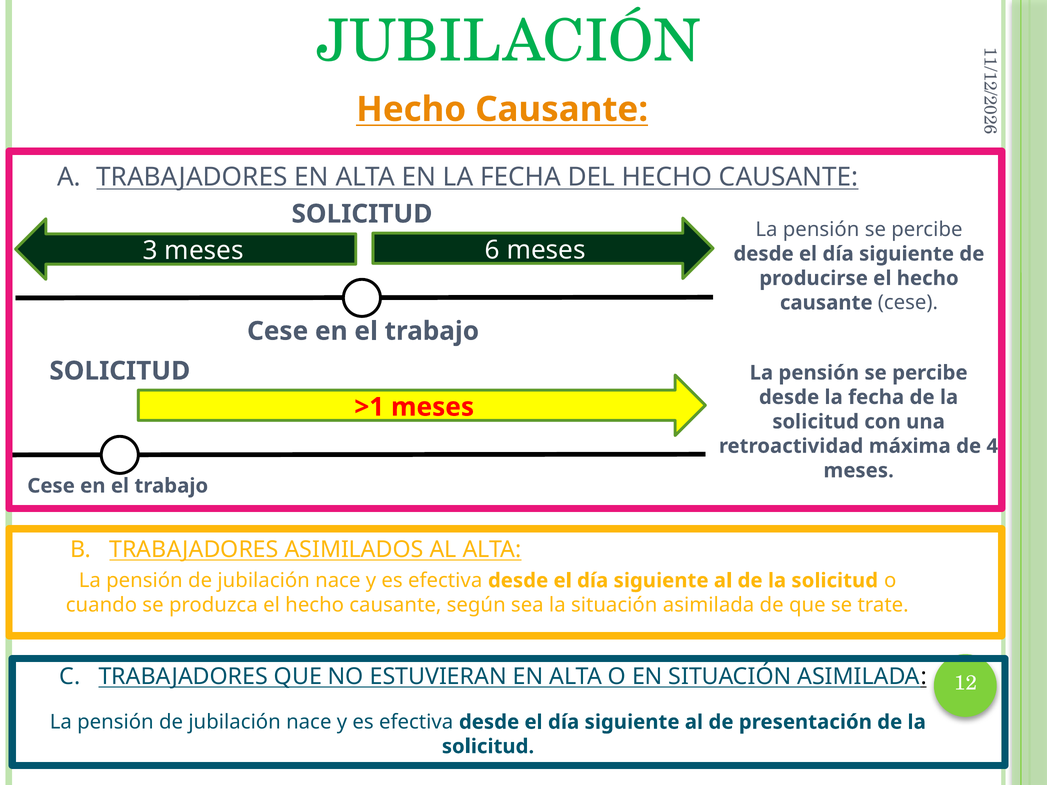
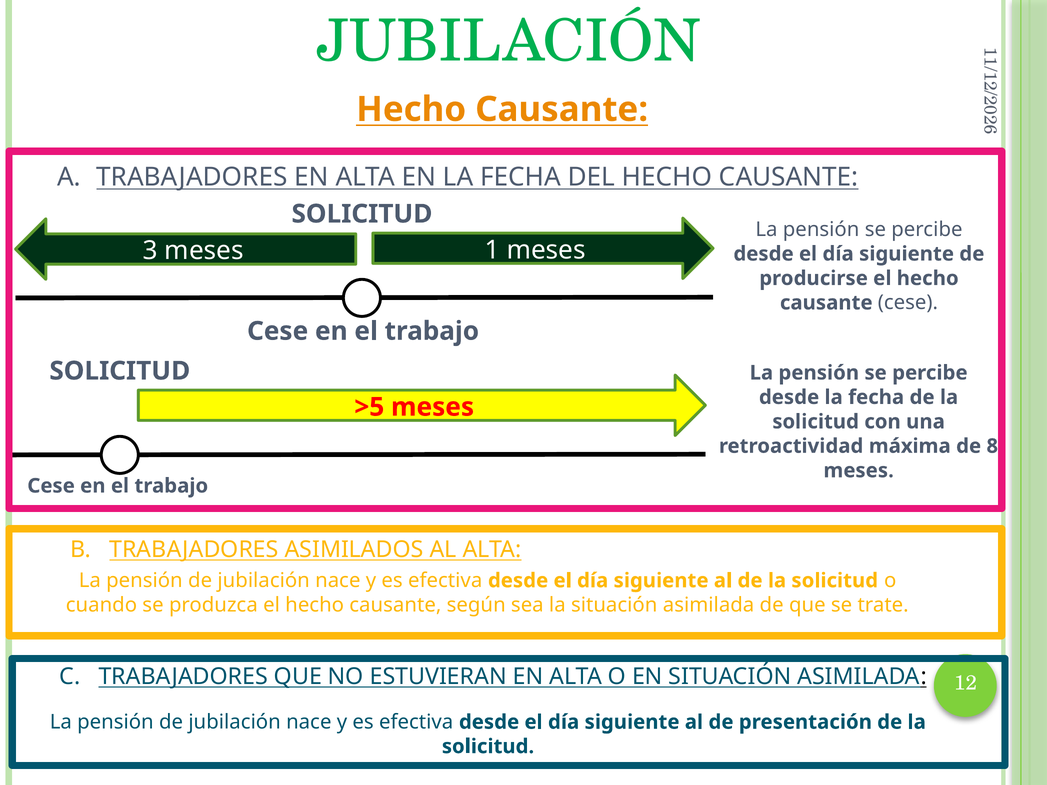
meses 6: 6 -> 1
>1: >1 -> >5
4: 4 -> 8
